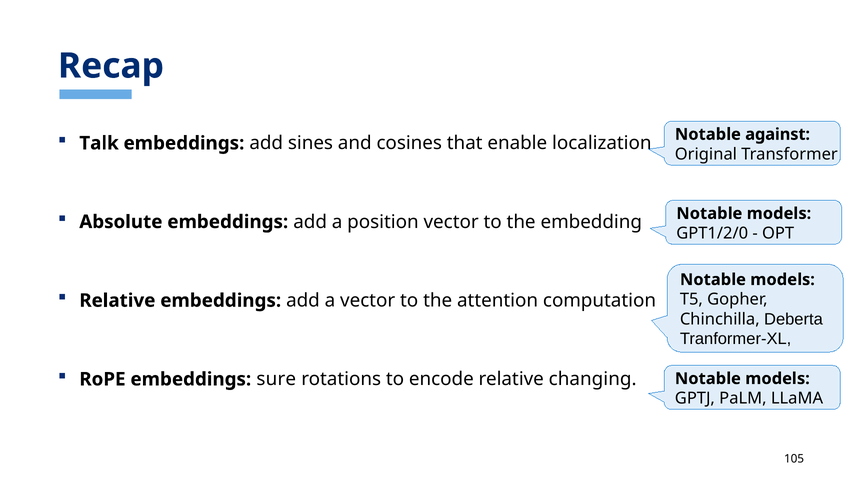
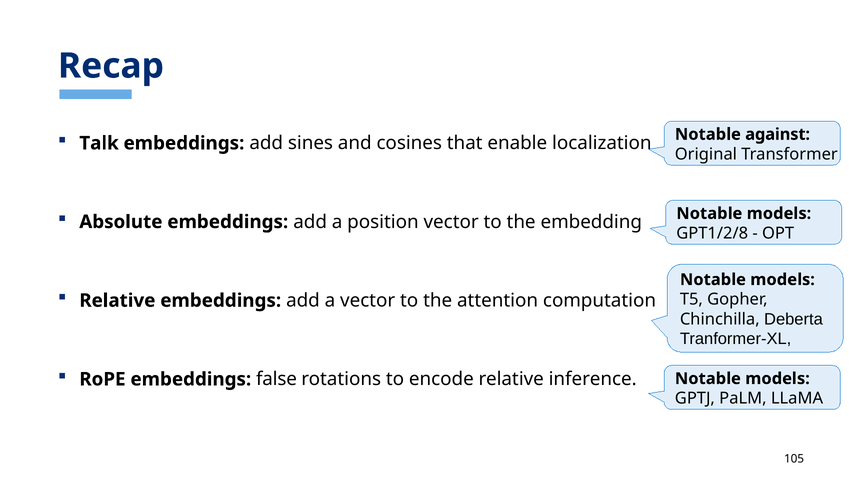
GPT1/2/0: GPT1/2/0 -> GPT1/2/8
sure: sure -> false
changing: changing -> inference
